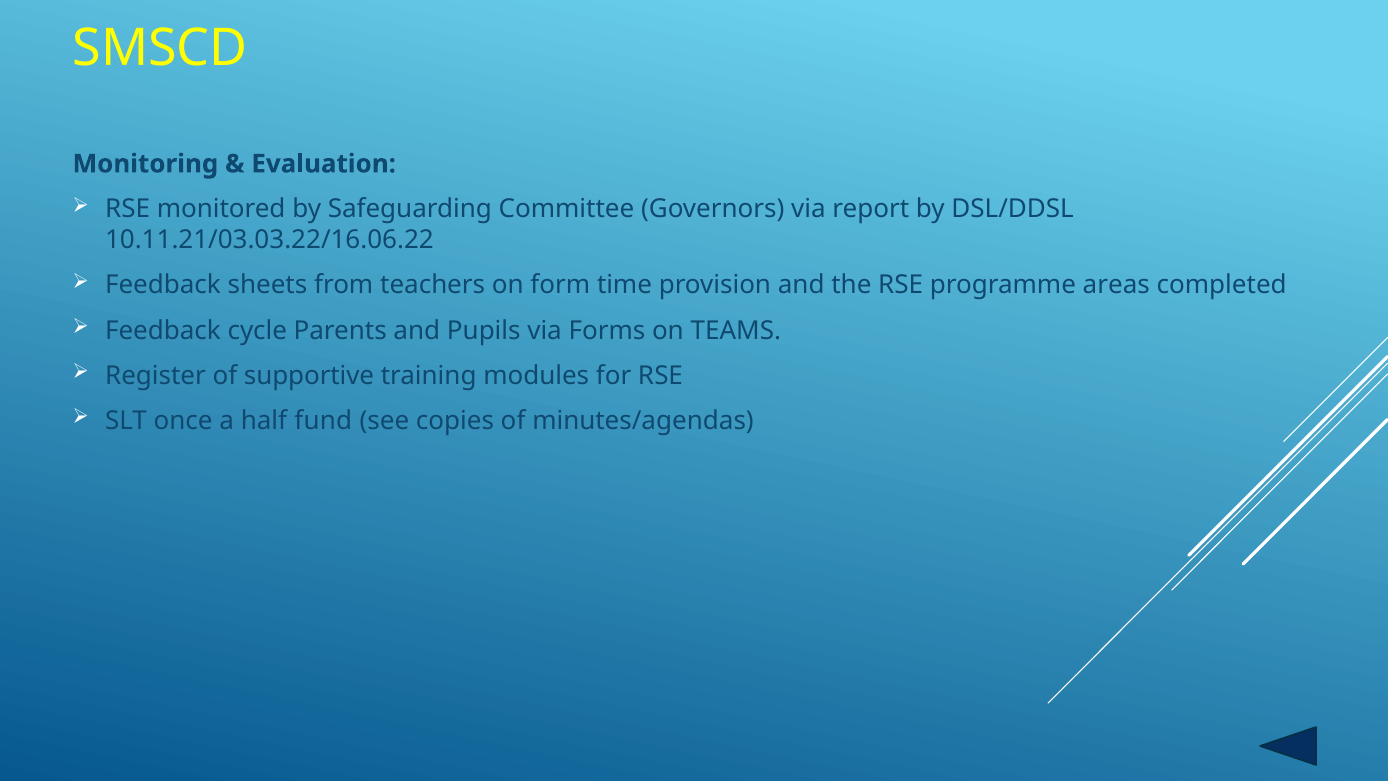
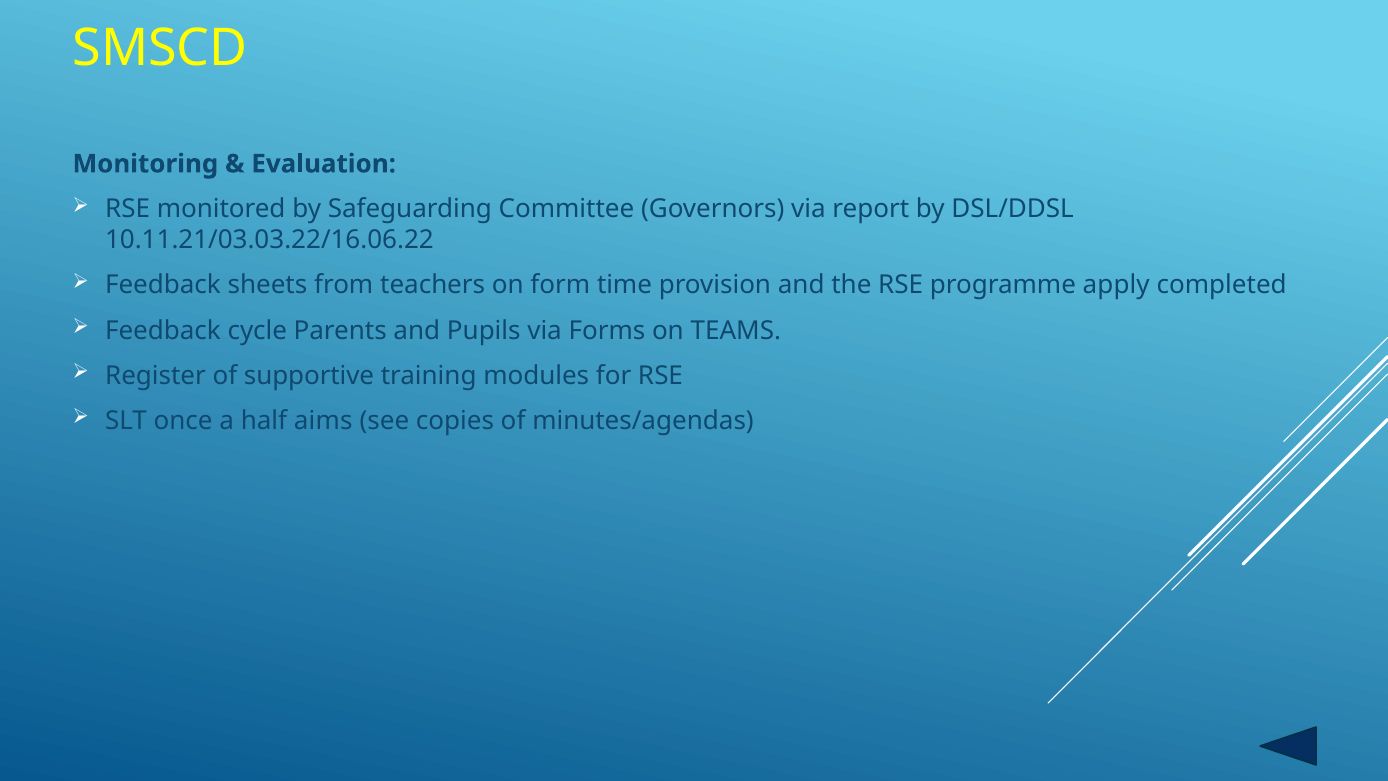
areas: areas -> apply
fund: fund -> aims
